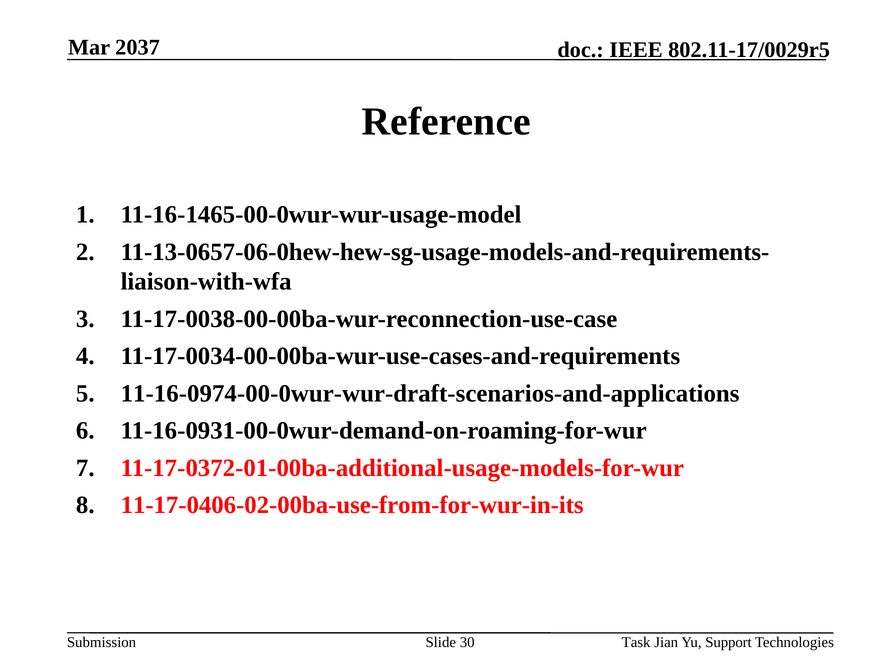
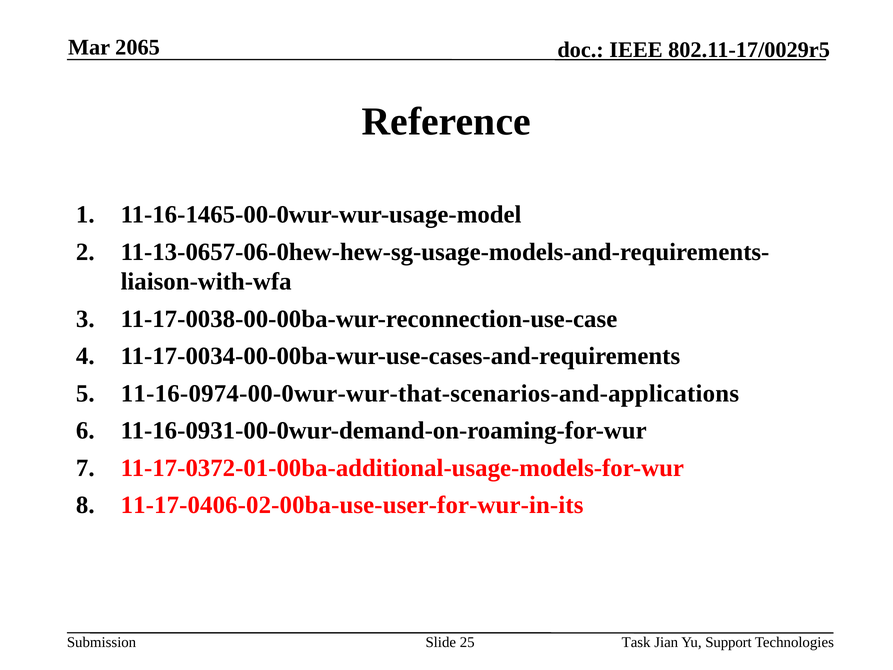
2037: 2037 -> 2065
11-16-0974-00-0wur-wur-draft-scenarios-and-applications: 11-16-0974-00-0wur-wur-draft-scenarios-and-applications -> 11-16-0974-00-0wur-wur-that-scenarios-and-applications
11-17-0406-02-00ba-use-from-for-wur-in-its: 11-17-0406-02-00ba-use-from-for-wur-in-its -> 11-17-0406-02-00ba-use-user-for-wur-in-its
30: 30 -> 25
